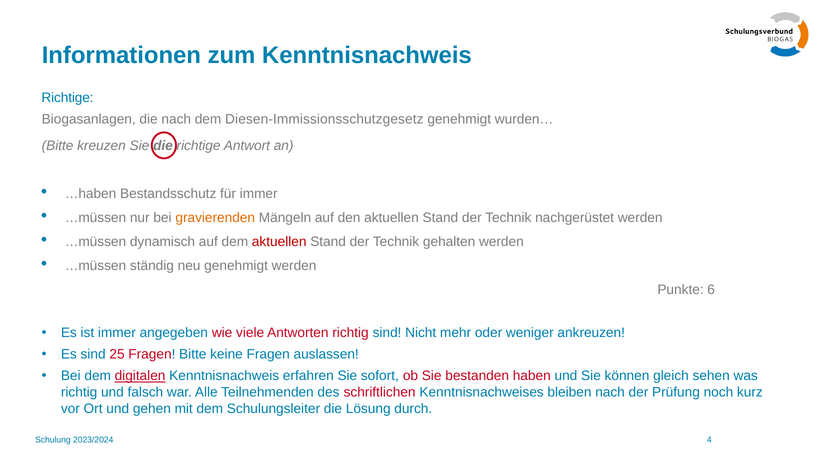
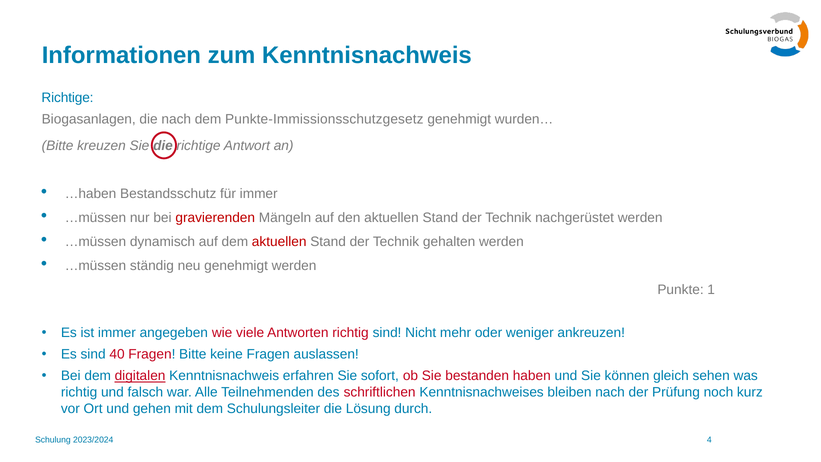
Diesen-Immissionsschutzgesetz: Diesen-Immissionsschutzgesetz -> Punkte-Immissionsschutzgesetz
gravierenden colour: orange -> red
6: 6 -> 1
25: 25 -> 40
